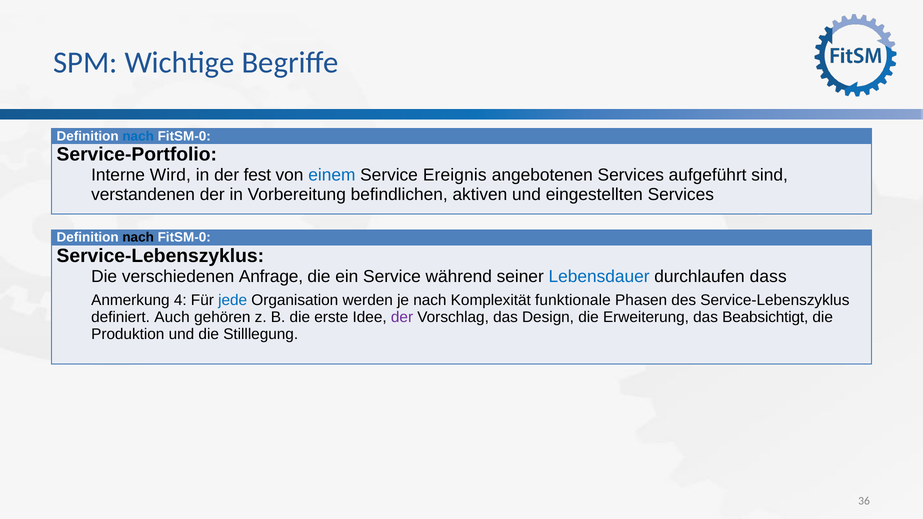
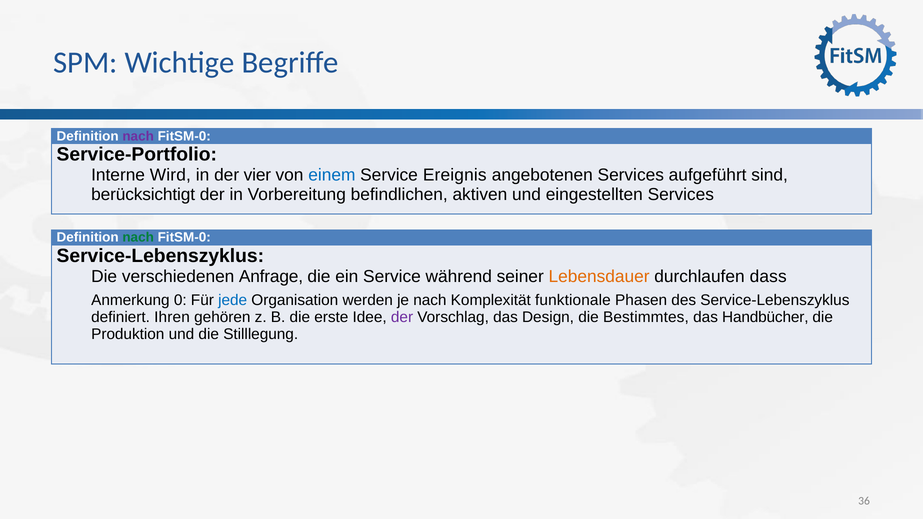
nach at (138, 136) colour: blue -> purple
fest: fest -> vier
verstandenen: verstandenen -> berücksichtigt
nach at (138, 238) colour: black -> green
Lebensdauer colour: blue -> orange
4: 4 -> 0
Auch: Auch -> Ihren
Erweiterung: Erweiterung -> Bestimmtes
Beabsichtigt: Beabsichtigt -> Handbücher
